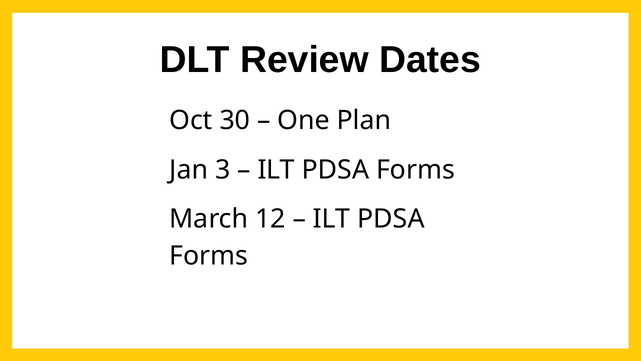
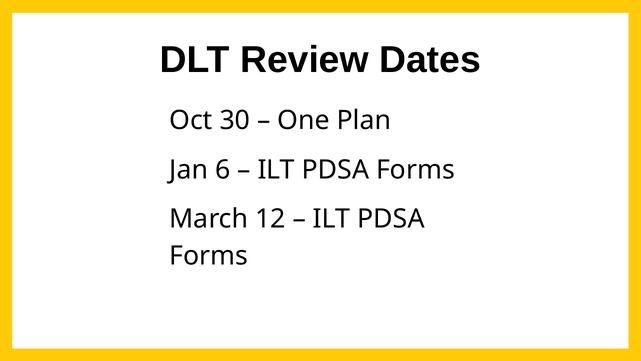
3: 3 -> 6
